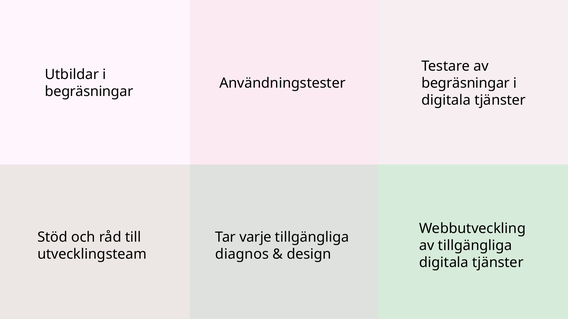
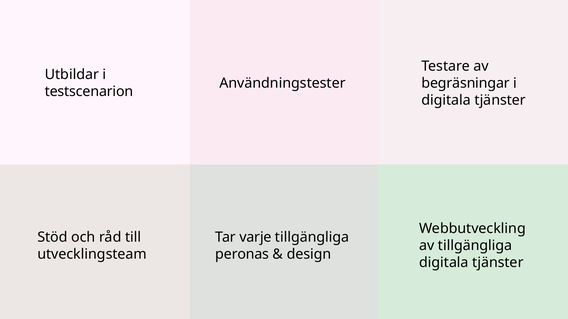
begräsningar at (89, 92): begräsningar -> testscenarion
diagnos: diagnos -> peronas
